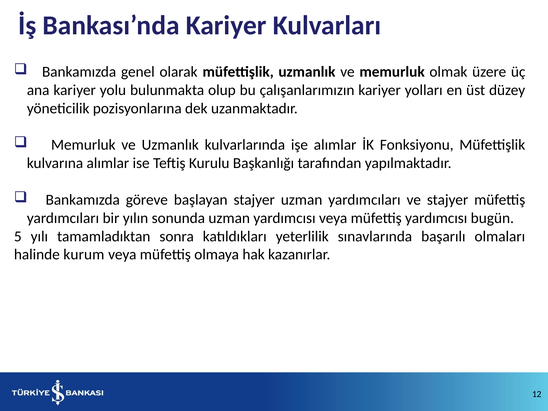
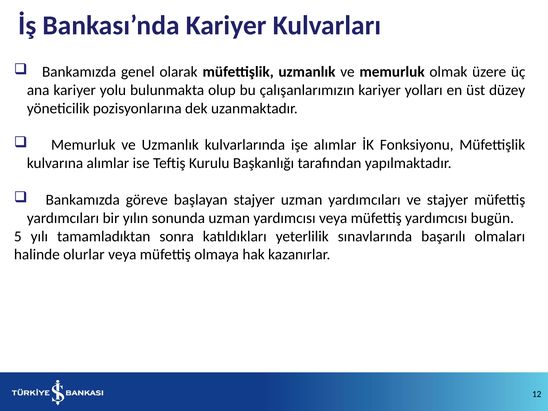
kurum: kurum -> olurlar
